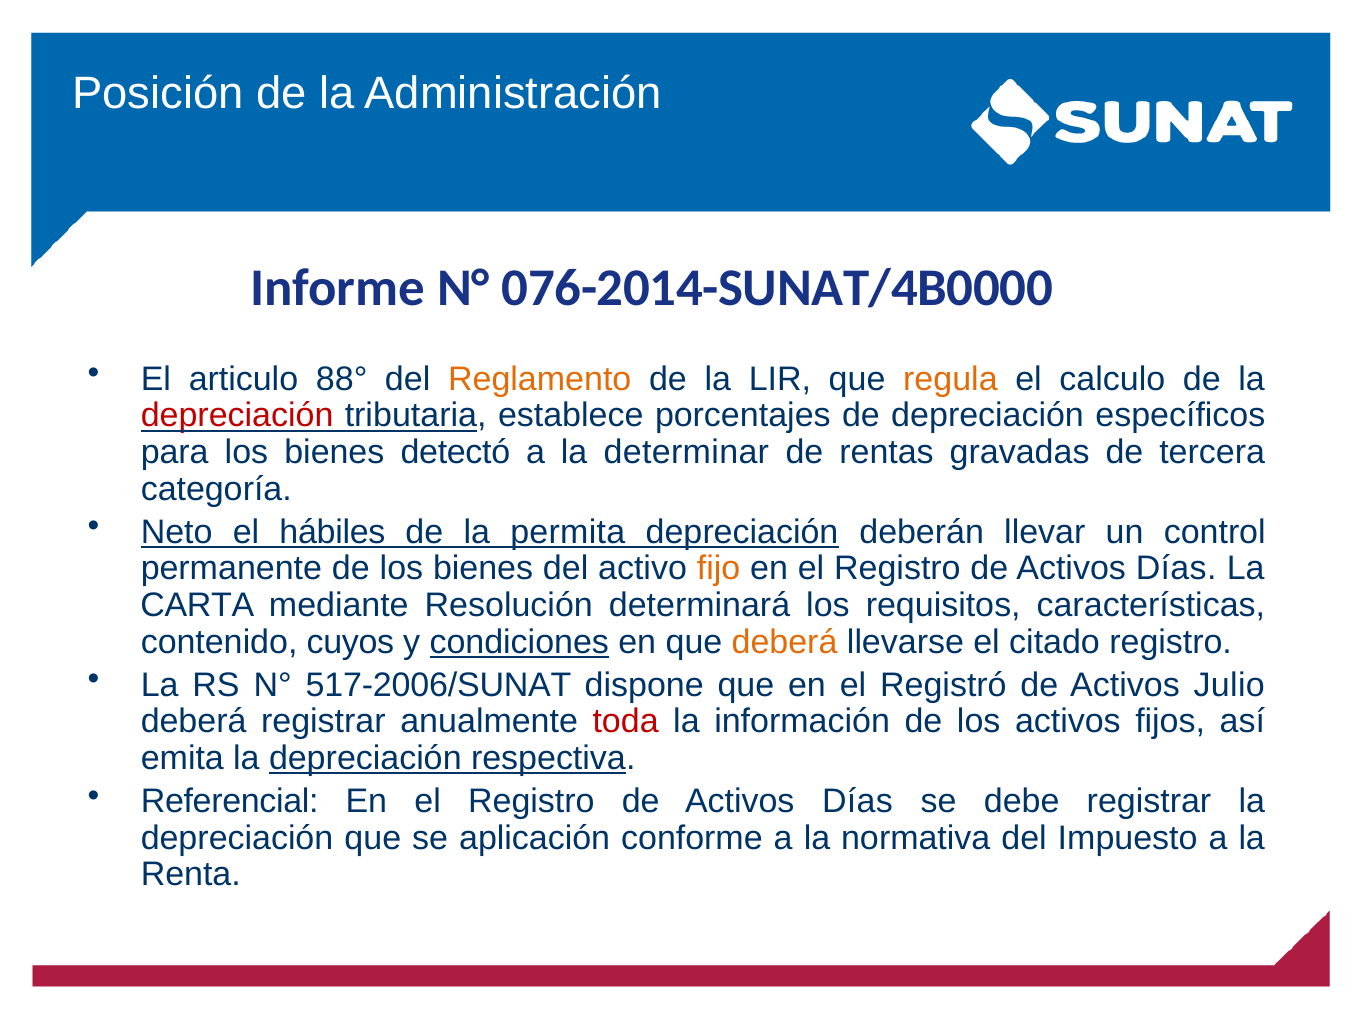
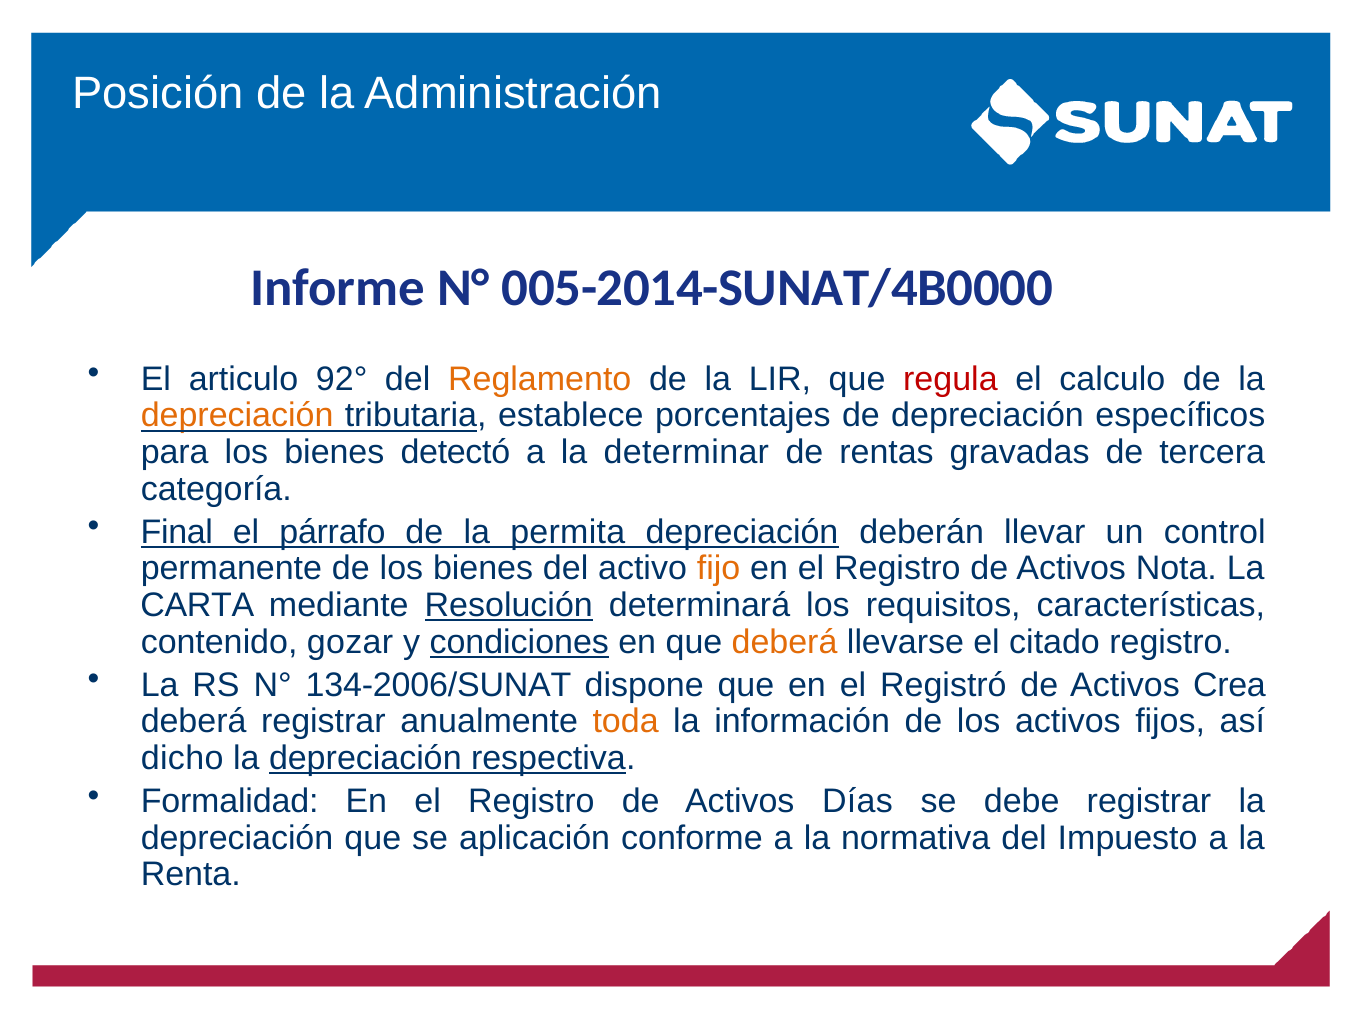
076-2014-SUNAT/4B0000: 076-2014-SUNAT/4B0000 -> 005-2014-SUNAT/4B0000
88°: 88° -> 92°
regula colour: orange -> red
depreciación at (237, 416) colour: red -> orange
Neto: Neto -> Final
hábiles: hábiles -> párrafo
Días at (1176, 569): Días -> Nota
Resolución underline: none -> present
cuyos: cuyos -> gozar
517-2006/SUNAT: 517-2006/SUNAT -> 134-2006/SUNAT
Julio: Julio -> Crea
toda colour: red -> orange
emita: emita -> dicho
Referencial: Referencial -> Formalidad
